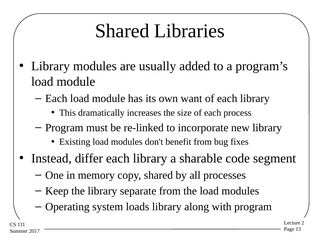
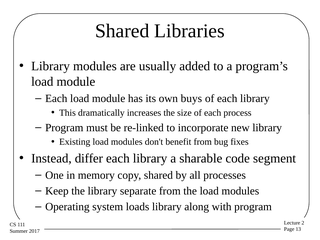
want: want -> buys
